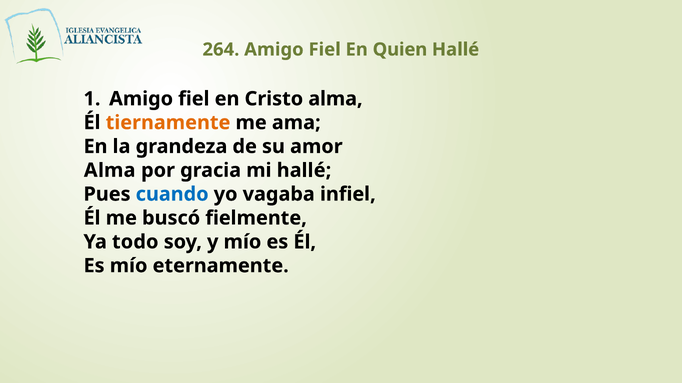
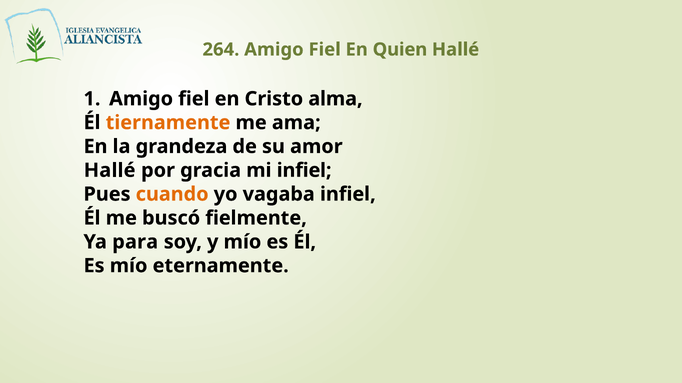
Alma at (110, 171): Alma -> Hallé
mi hallé: hallé -> infiel
cuando colour: blue -> orange
todo: todo -> para
